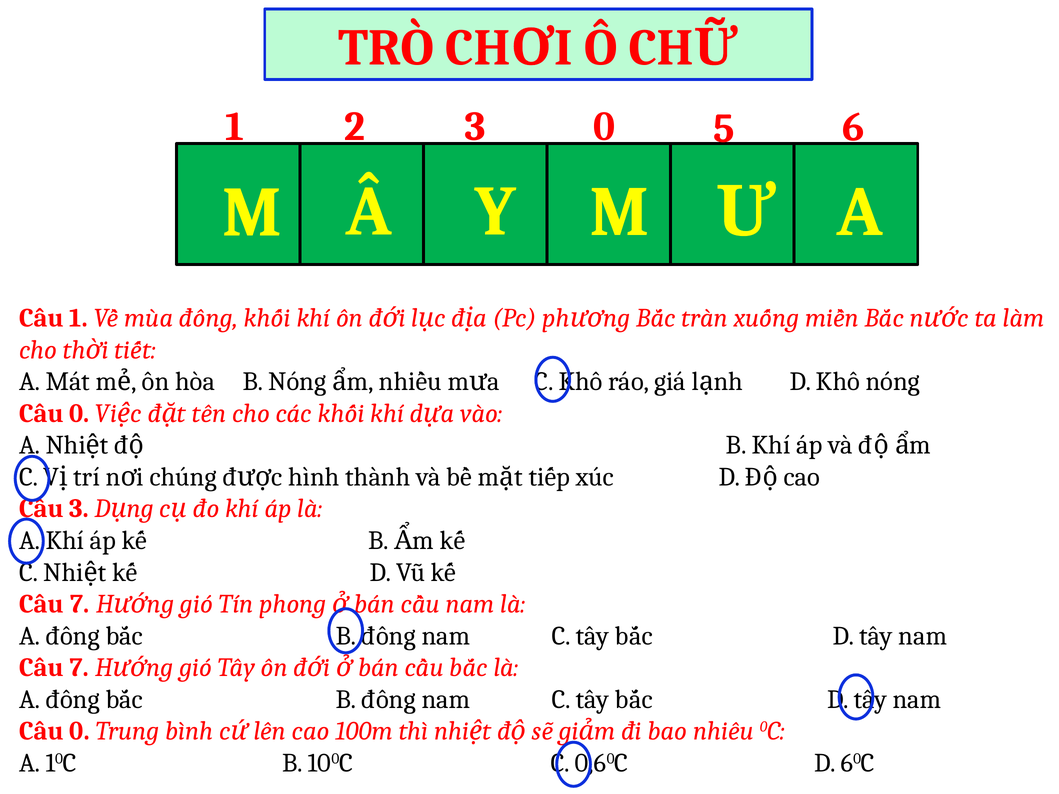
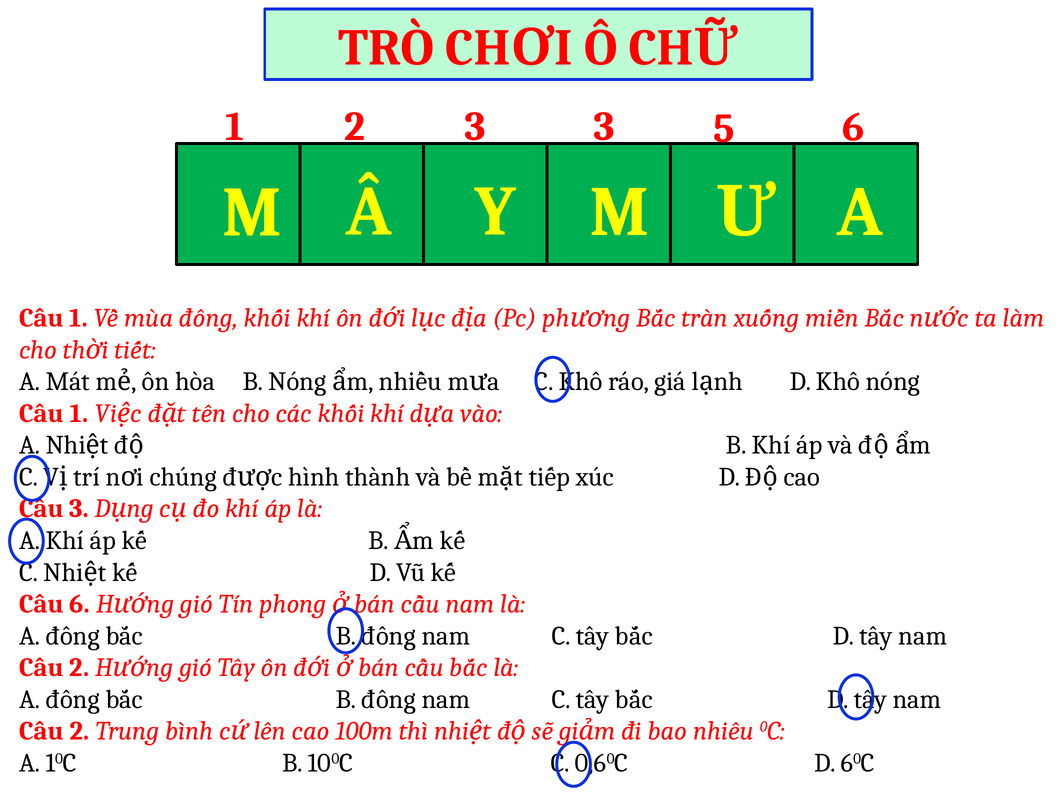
3 0: 0 -> 3
0 at (79, 414): 0 -> 1
7 at (80, 604): 7 -> 6
7 at (79, 668): 7 -> 2
0 at (80, 731): 0 -> 2
